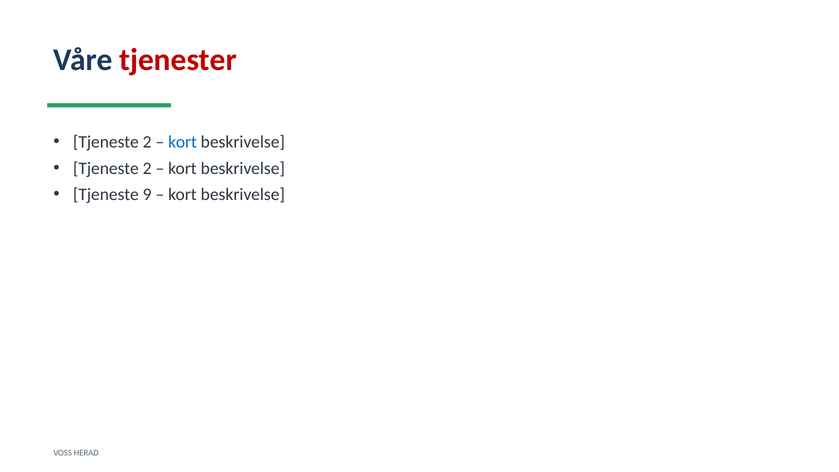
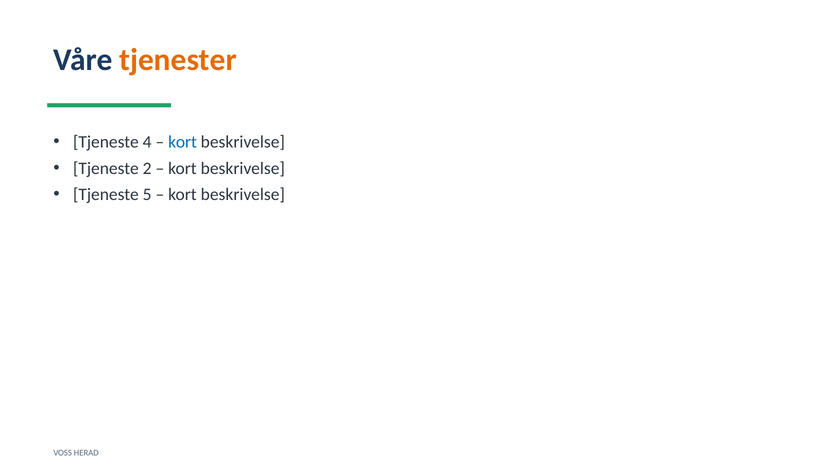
tjenester colour: red -> orange
2 at (147, 142): 2 -> 4
9: 9 -> 5
